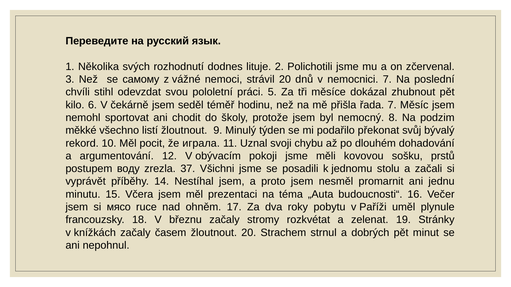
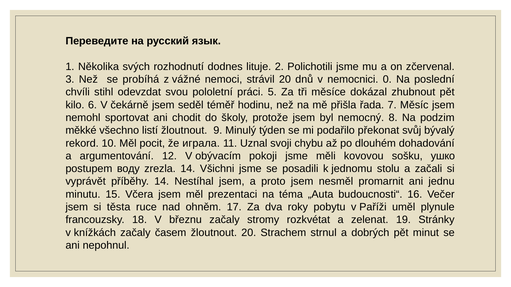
самому: самому -> probíhá
nemocnici 7: 7 -> 0
prstů: prstů -> ушко
zrezla 37: 37 -> 14
мясо: мясо -> těsta
